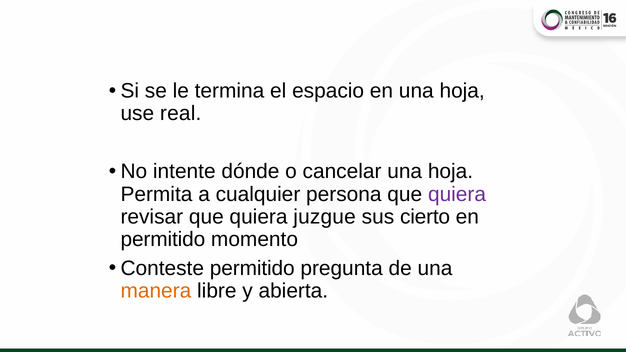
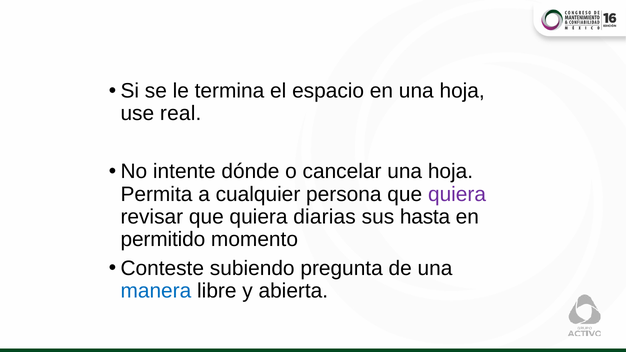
juzgue: juzgue -> diarias
cierto: cierto -> hasta
Conteste permitido: permitido -> subiendo
manera colour: orange -> blue
